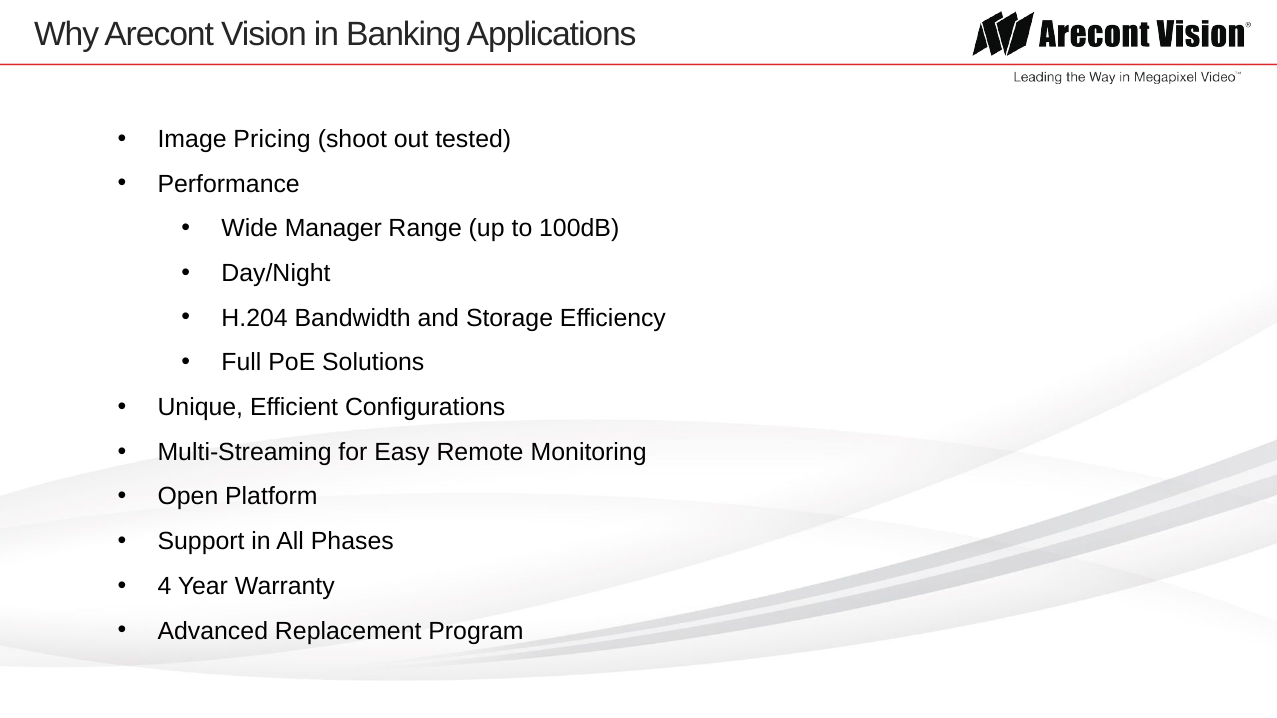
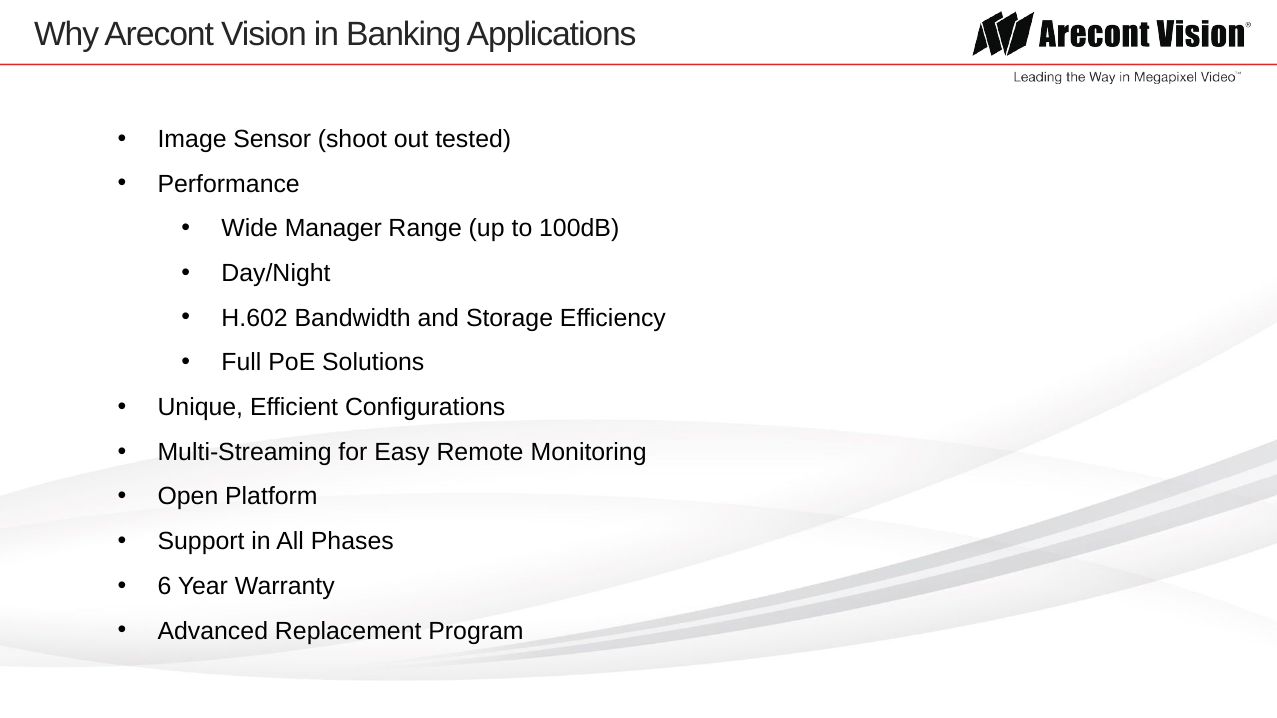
Pricing: Pricing -> Sensor
H.204: H.204 -> H.602
4: 4 -> 6
